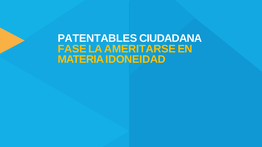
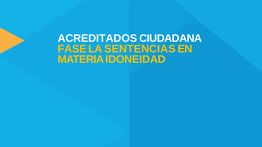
PATENTABLES: PATENTABLES -> ACREDITADOS
AMERITARSE: AMERITARSE -> SENTENCIAS
